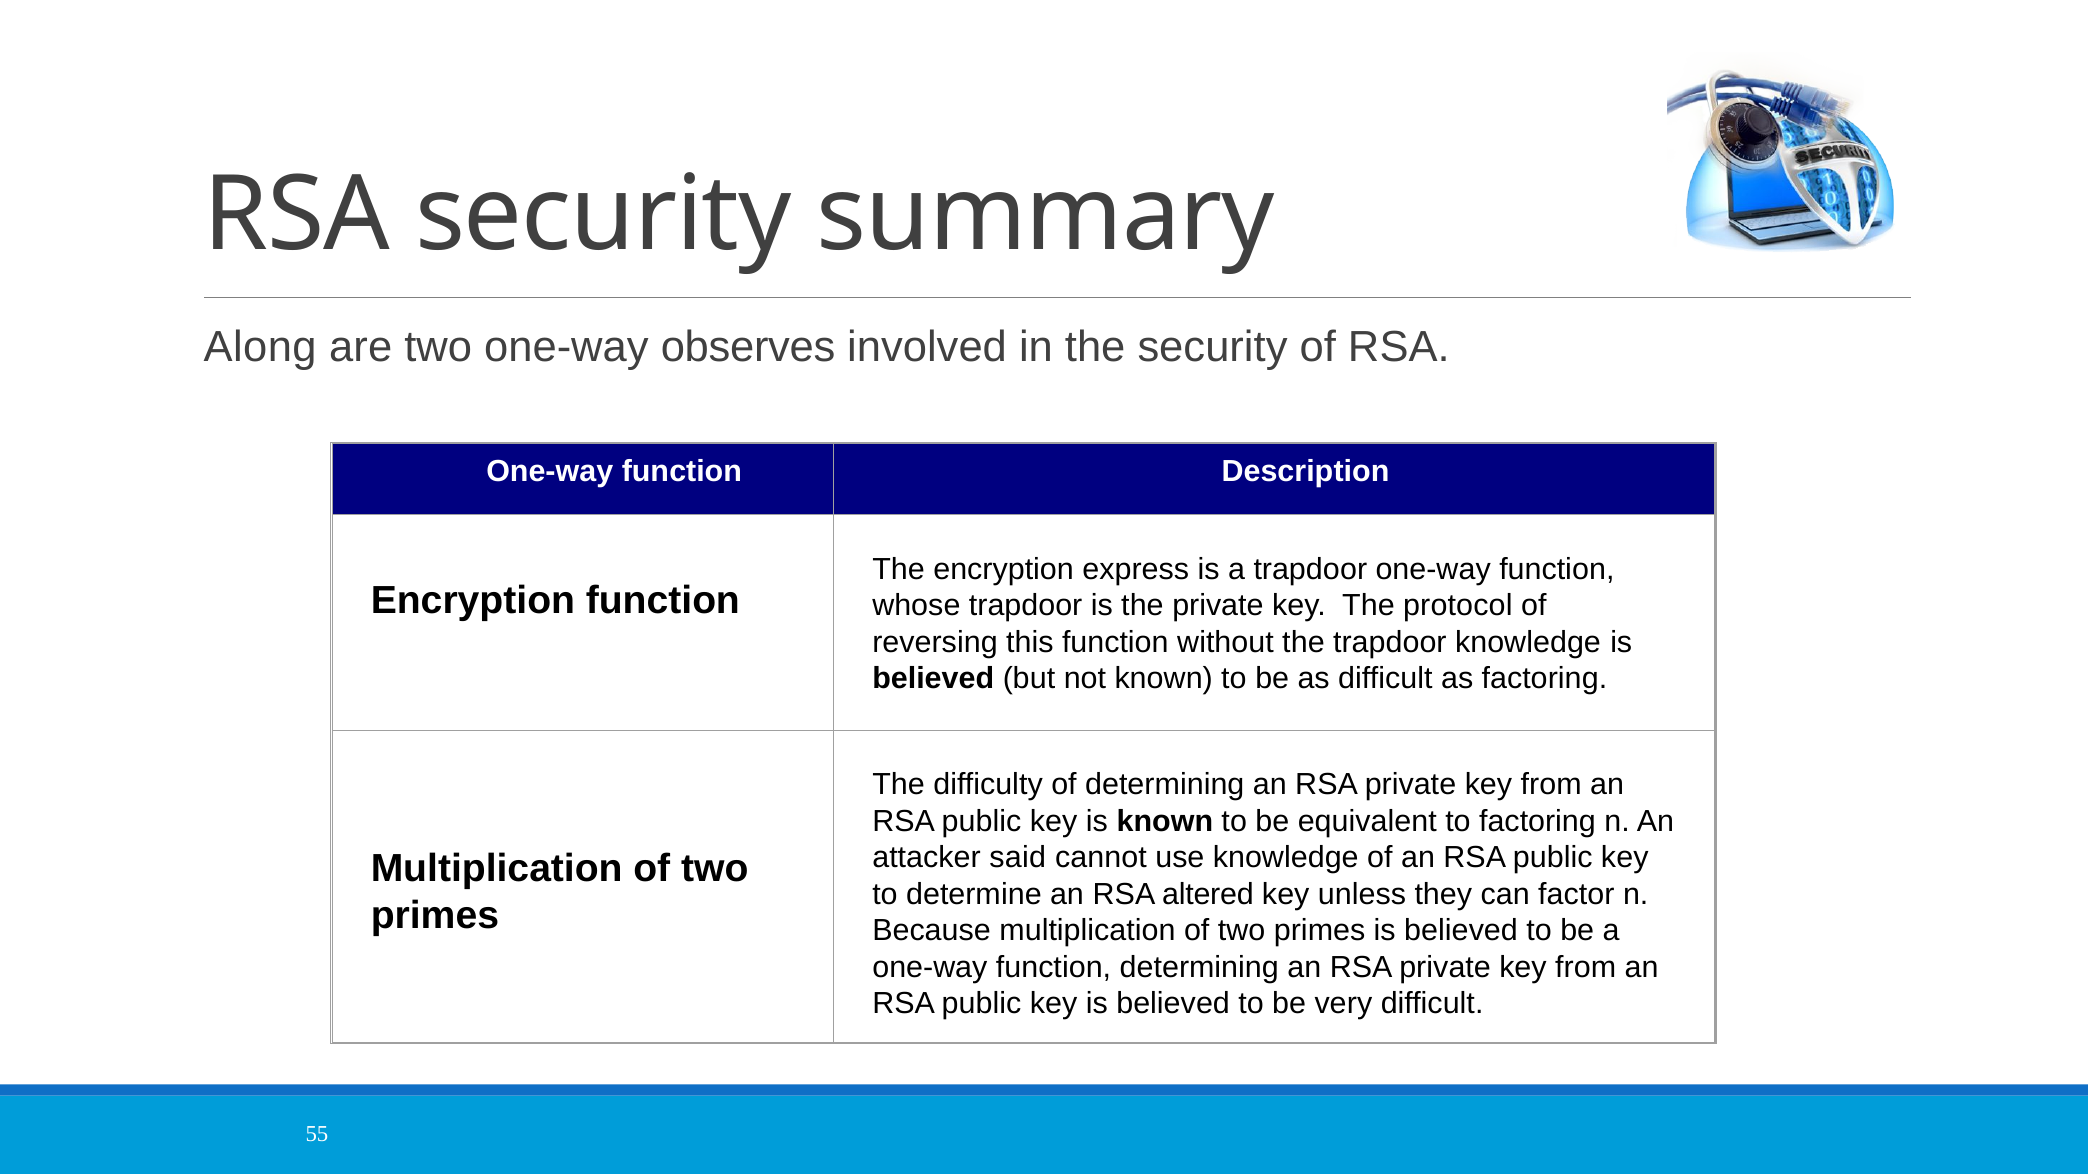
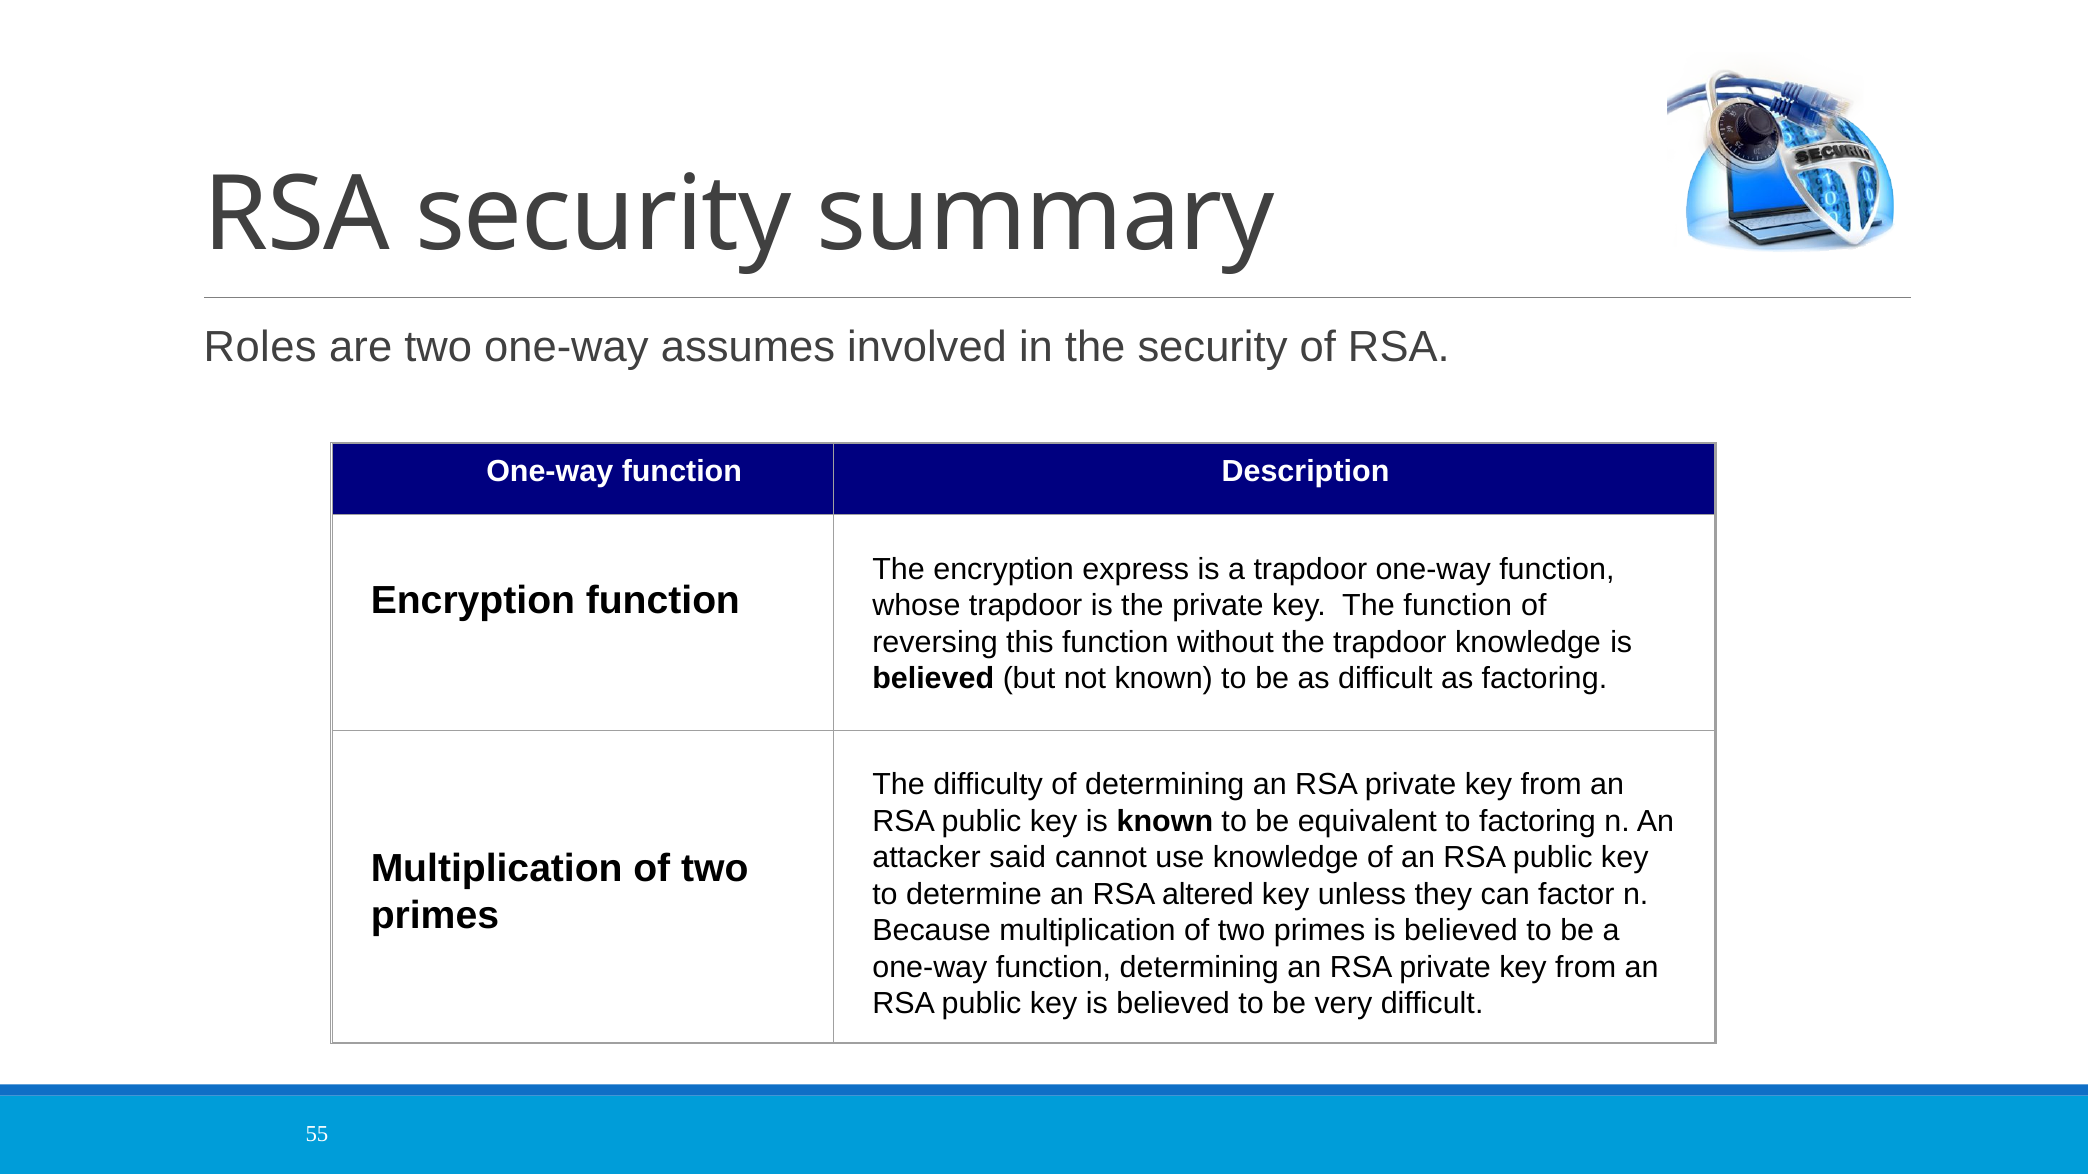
Along: Along -> Roles
observes: observes -> assumes
The protocol: protocol -> function
